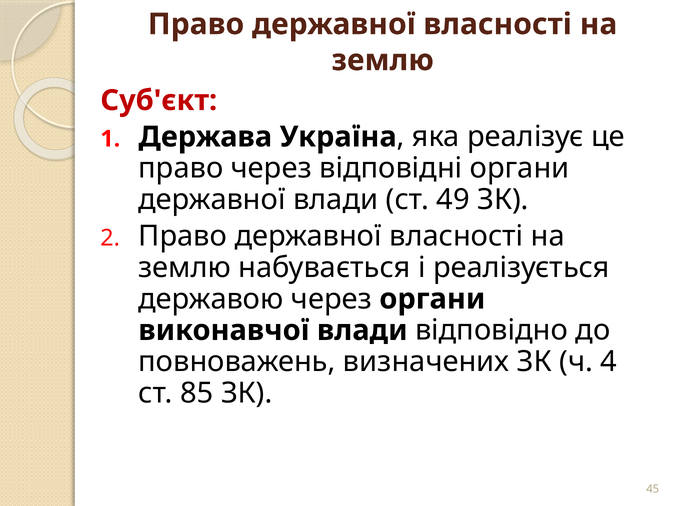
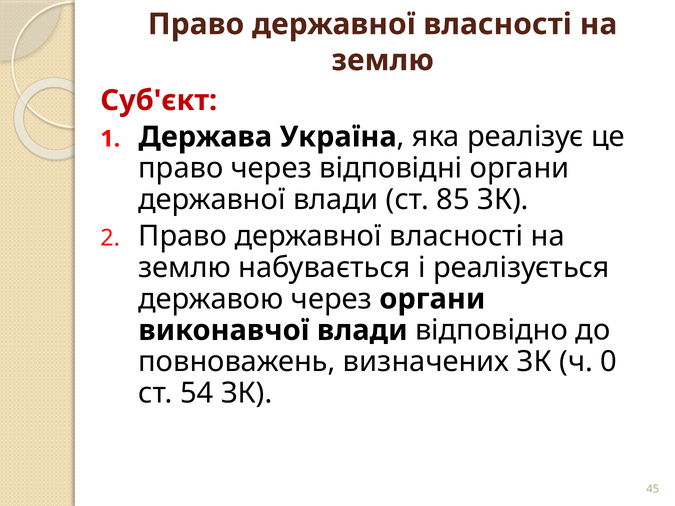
49: 49 -> 85
4: 4 -> 0
85: 85 -> 54
